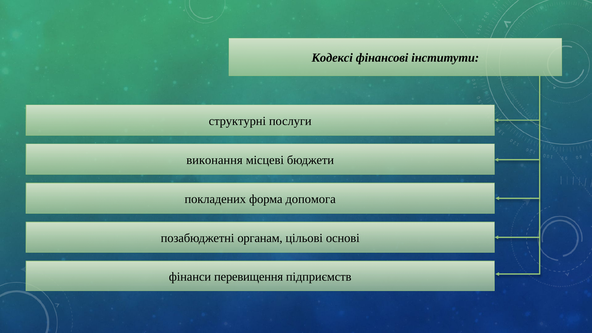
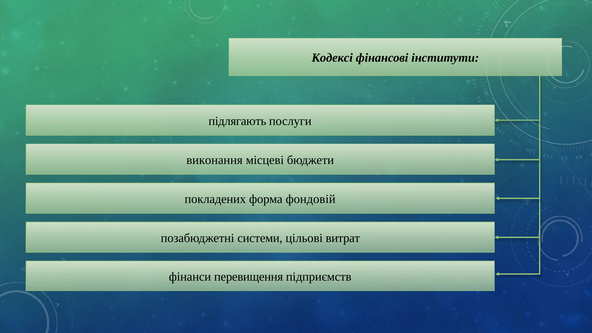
структурні: структурні -> підлягають
допомога: допомога -> фондовій
органам: органам -> системи
основі: основі -> витрат
